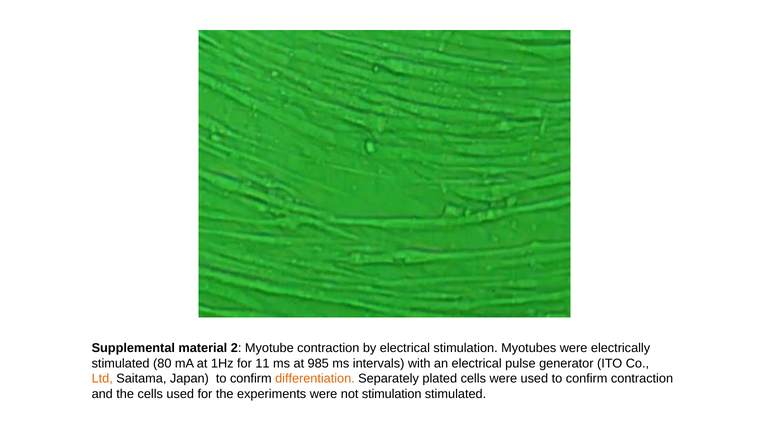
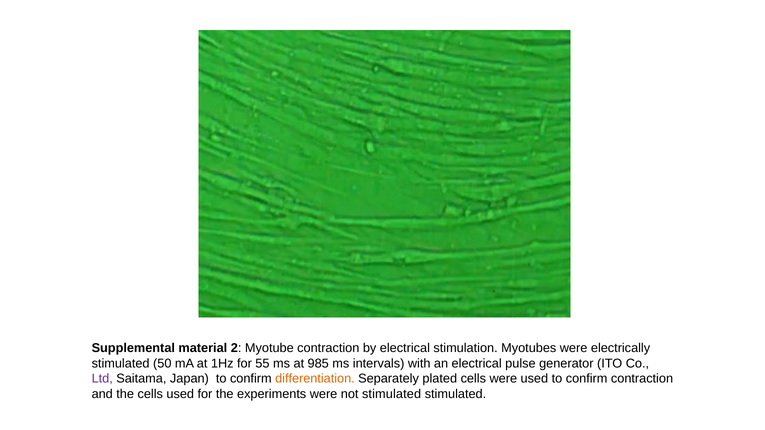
80: 80 -> 50
11: 11 -> 55
Ltd colour: orange -> purple
not stimulation: stimulation -> stimulated
